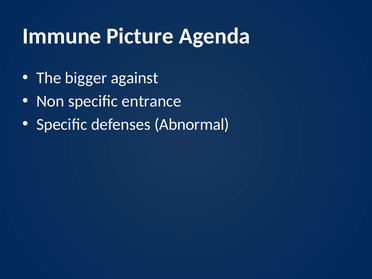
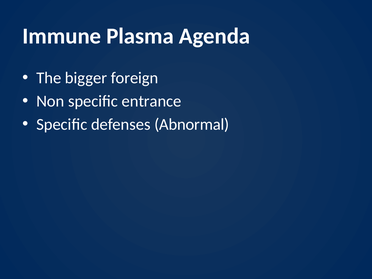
Picture: Picture -> Plasma
against: against -> foreign
